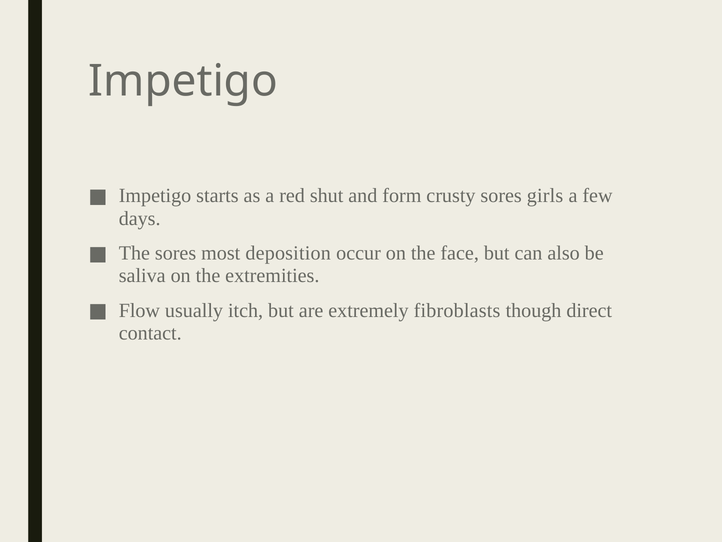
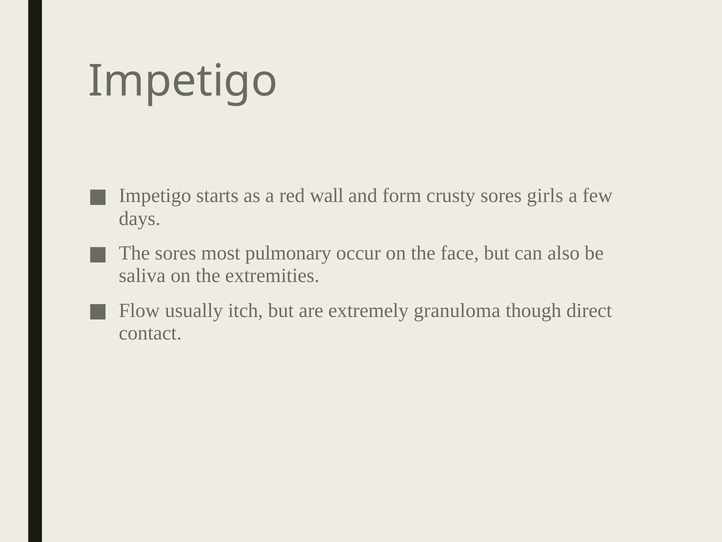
shut: shut -> wall
deposition: deposition -> pulmonary
fibroblasts: fibroblasts -> granuloma
